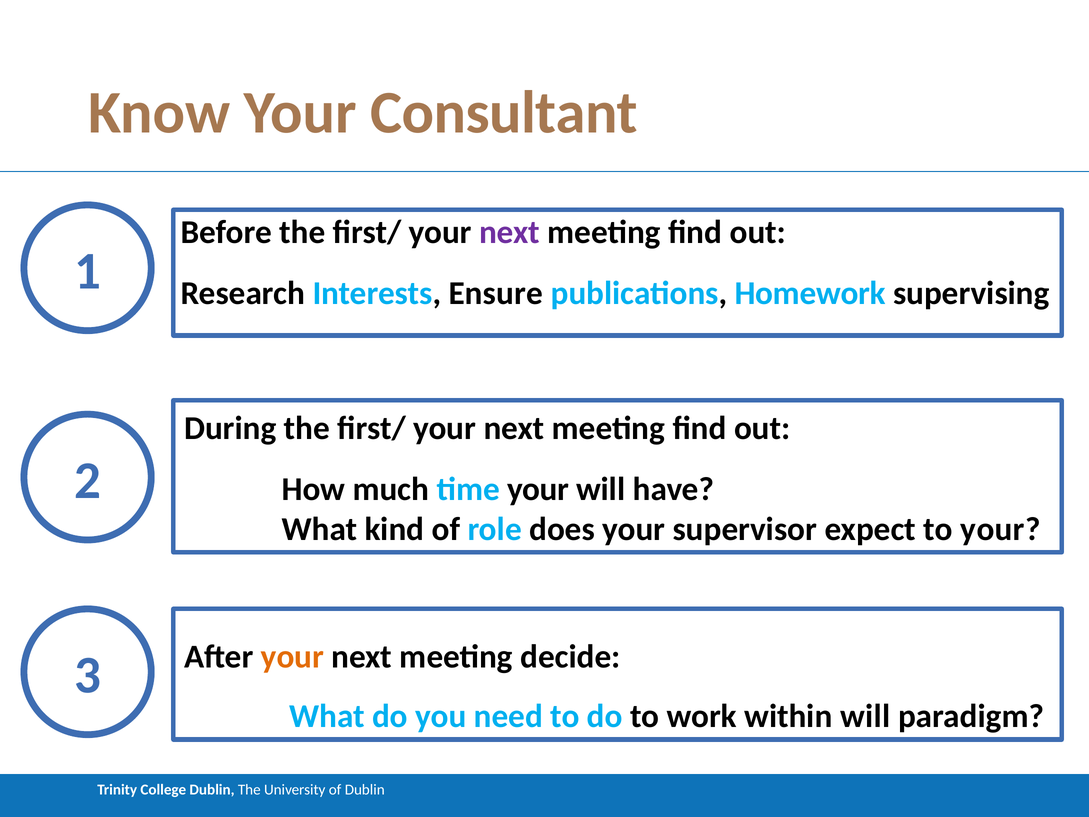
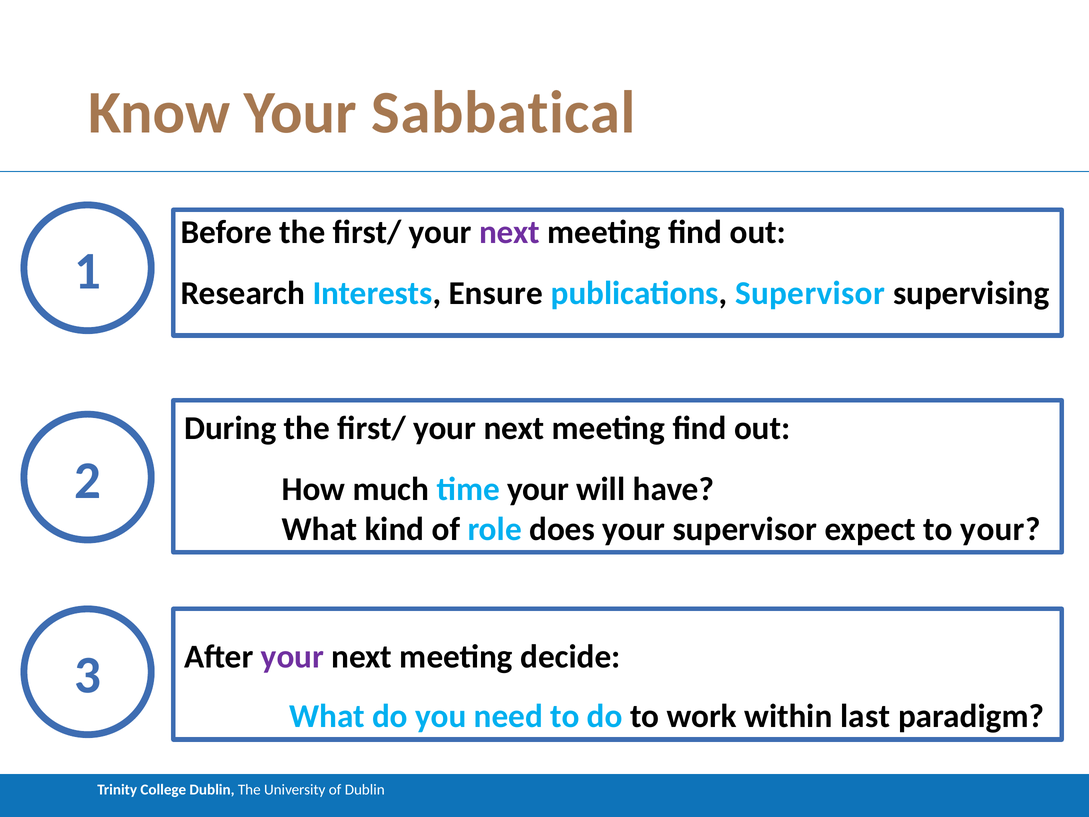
Consultant: Consultant -> Sabbatical
publications Homework: Homework -> Supervisor
your at (292, 656) colour: orange -> purple
within will: will -> last
